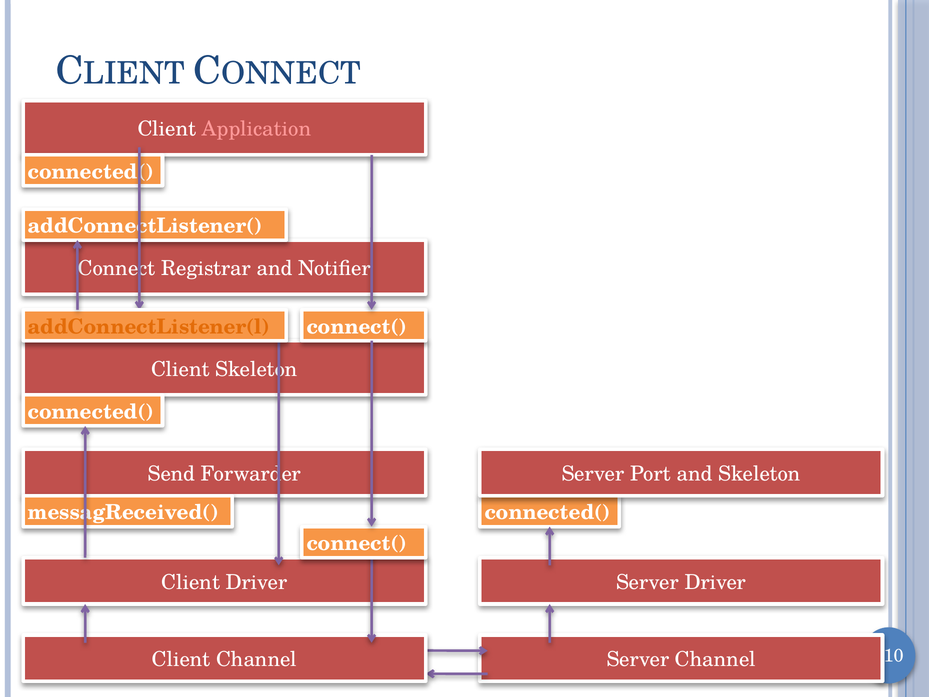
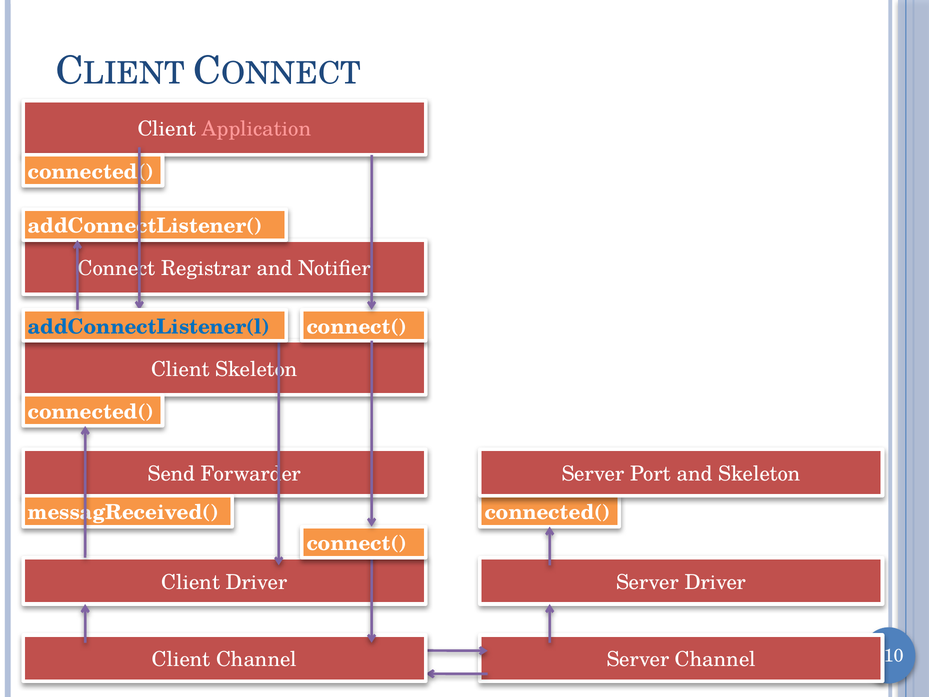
addConnectListener(l colour: orange -> blue
